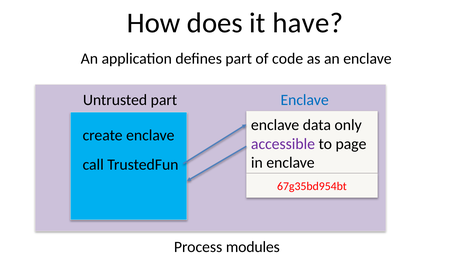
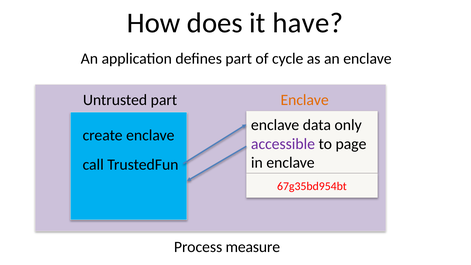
code: code -> cycle
Enclave at (305, 100) colour: blue -> orange
modules: modules -> measure
